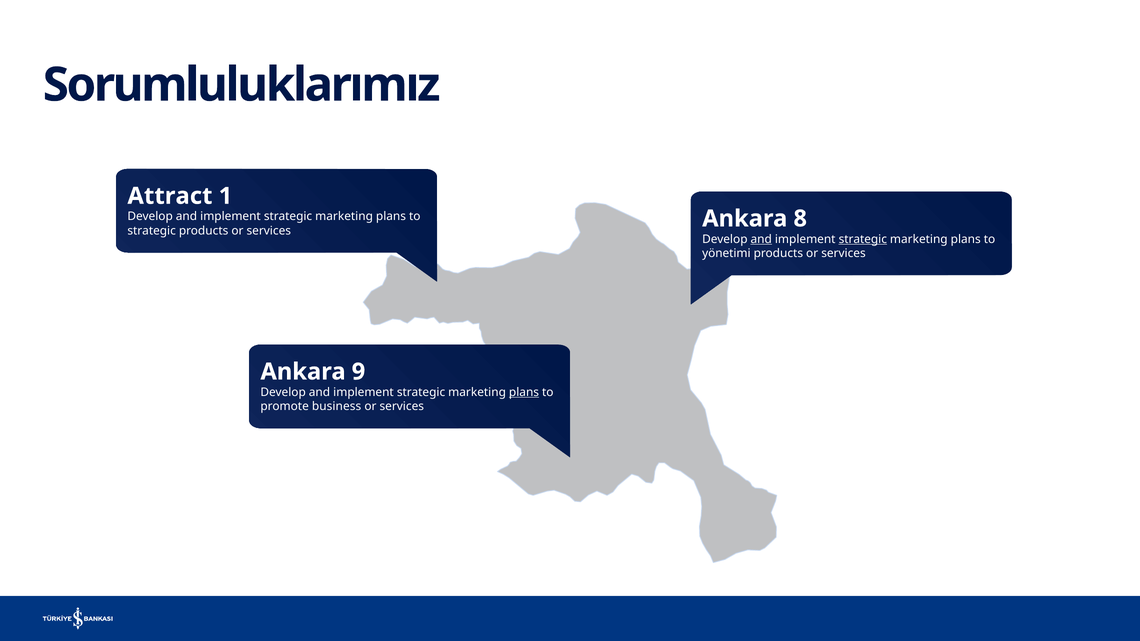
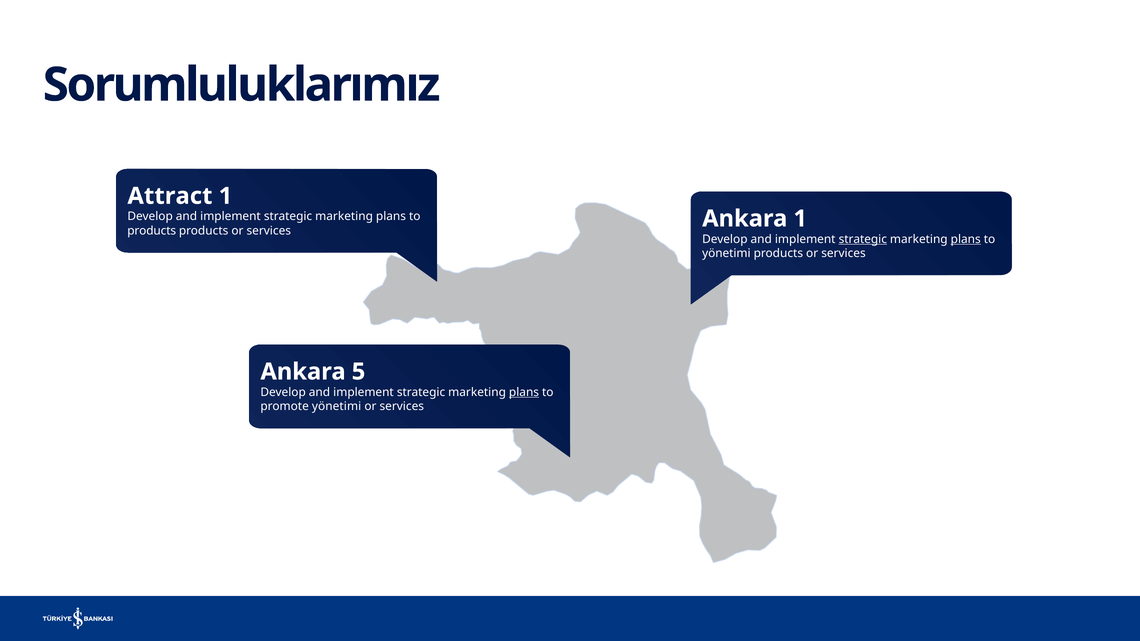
Ankara 8: 8 -> 1
strategic at (152, 231): strategic -> products
and at (761, 239) underline: present -> none
plans at (966, 239) underline: none -> present
9: 9 -> 5
promote business: business -> yönetimi
